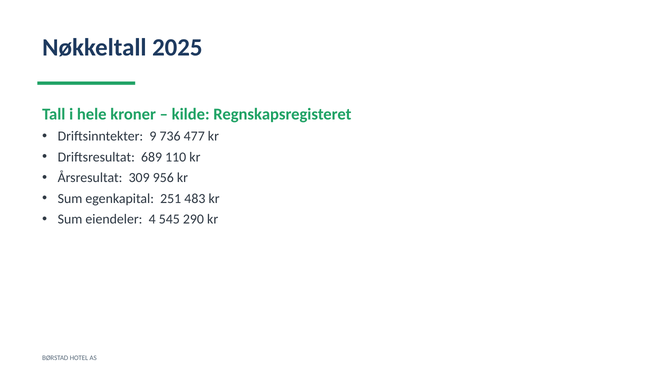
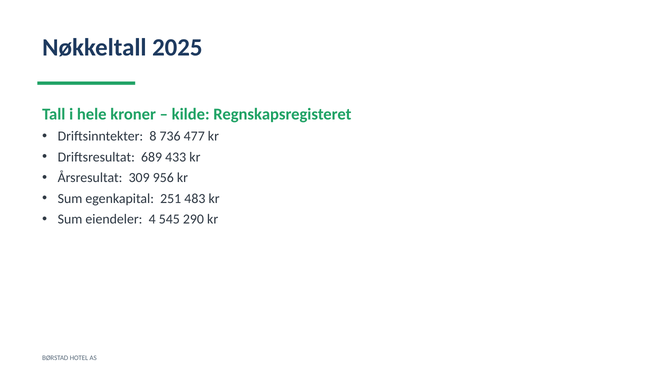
9: 9 -> 8
110: 110 -> 433
